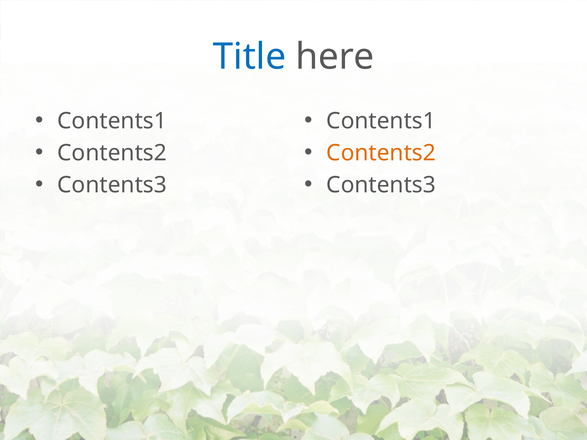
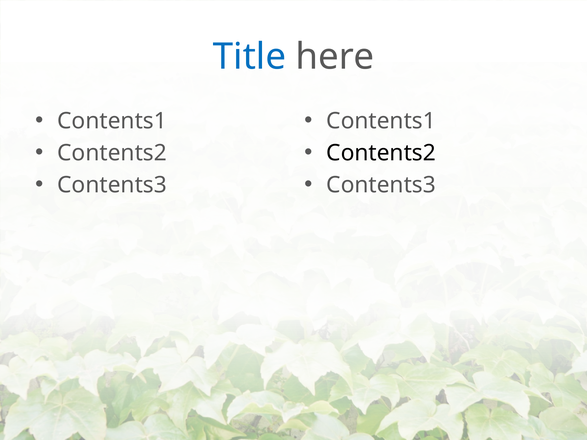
Contents2 at (381, 153) colour: orange -> black
